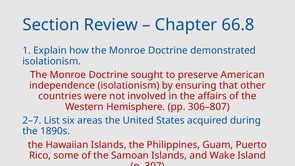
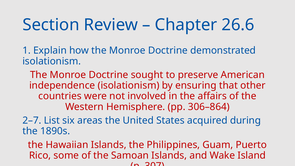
66.8: 66.8 -> 26.6
306–807: 306–807 -> 306–864
